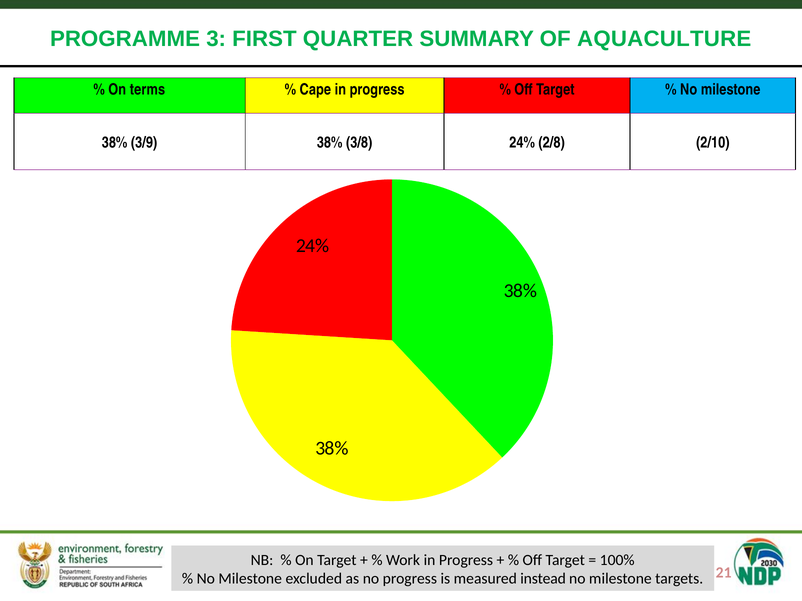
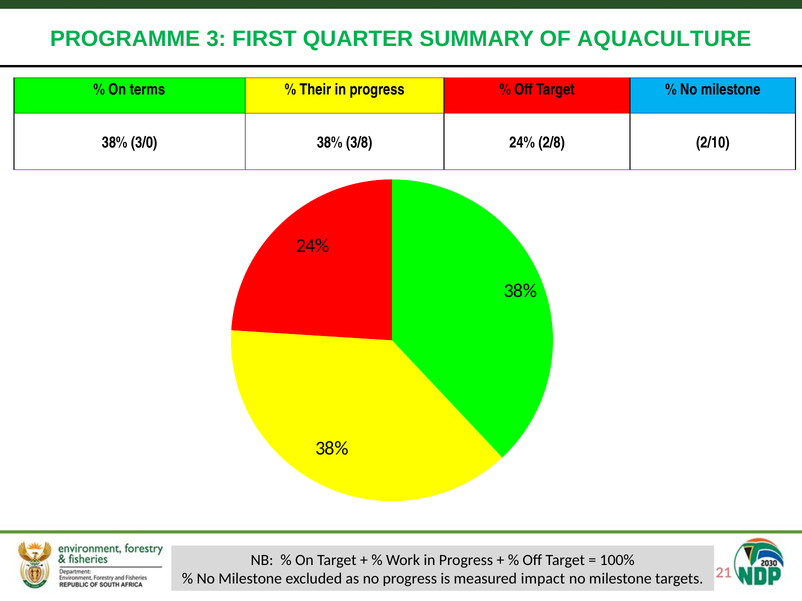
Cape: Cape -> Their
3/9: 3/9 -> 3/0
instead: instead -> impact
